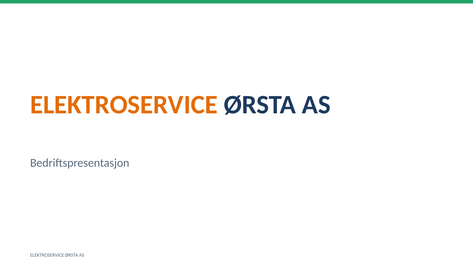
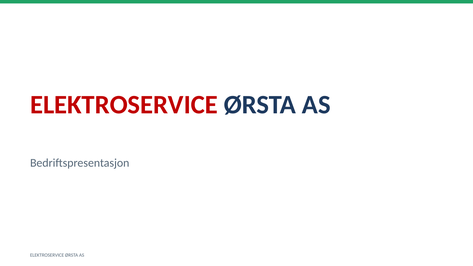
ELEKTROSERVICE at (124, 105) colour: orange -> red
